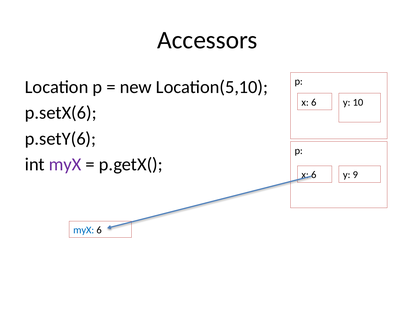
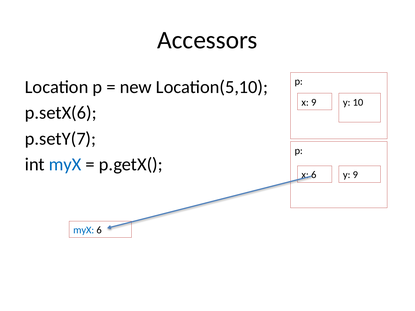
6 at (314, 102): 6 -> 9
p.setY(6: p.setY(6 -> p.setY(7
myX at (65, 165) colour: purple -> blue
